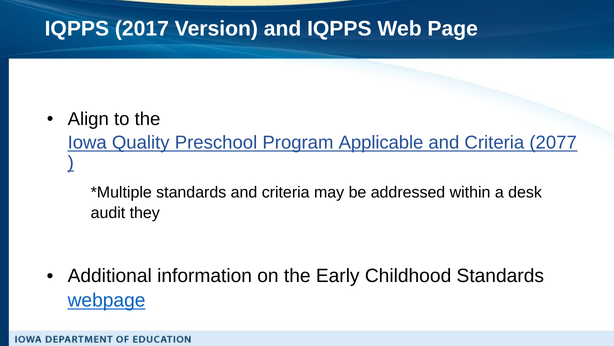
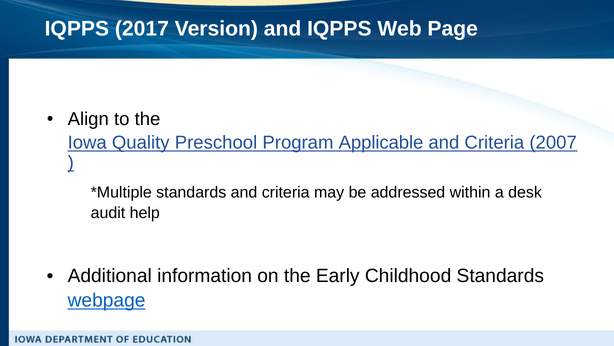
2077: 2077 -> 2007
they: they -> help
